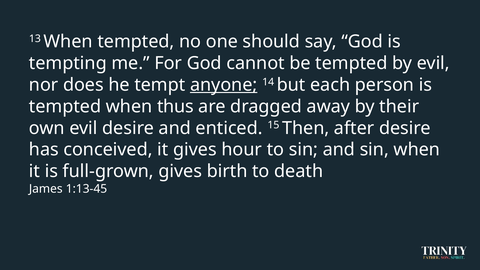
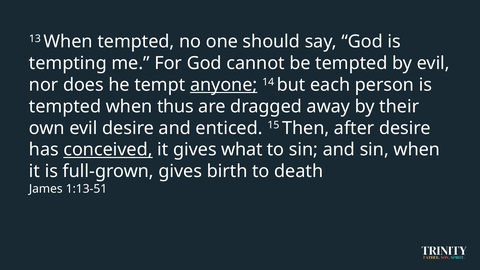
conceived underline: none -> present
hour: hour -> what
1:13-45: 1:13-45 -> 1:13-51
